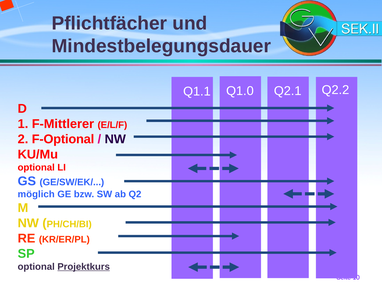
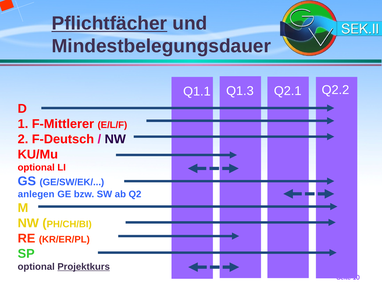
Pflichtfächer underline: none -> present
Q1.0: Q1.0 -> Q1.3
F-Optional: F-Optional -> F-Deutsch
möglich: möglich -> anlegen
